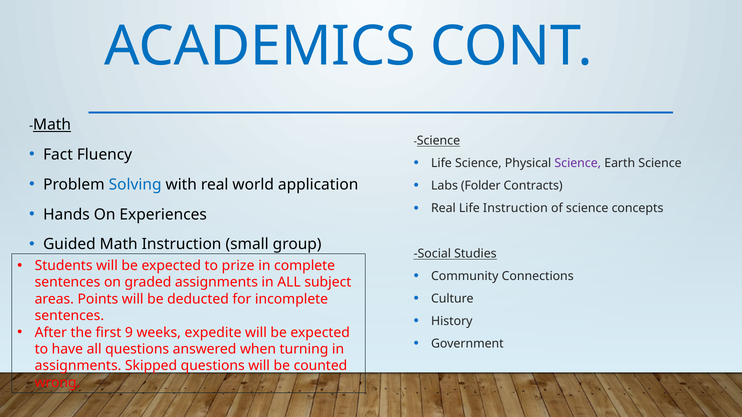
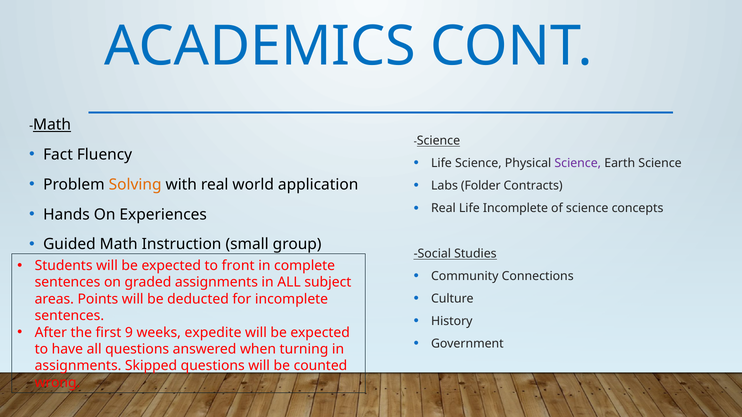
Solving colour: blue -> orange
Life Instruction: Instruction -> Incomplete
prize: prize -> front
